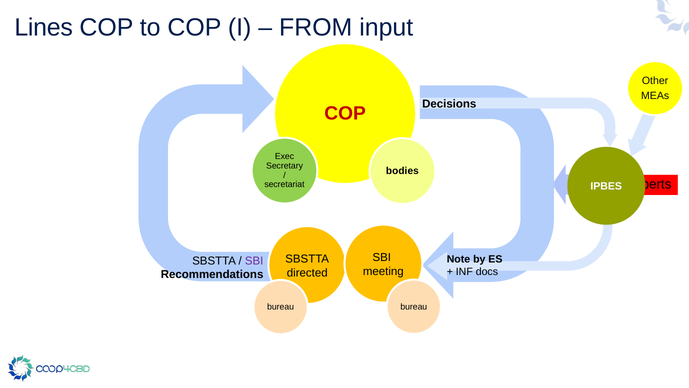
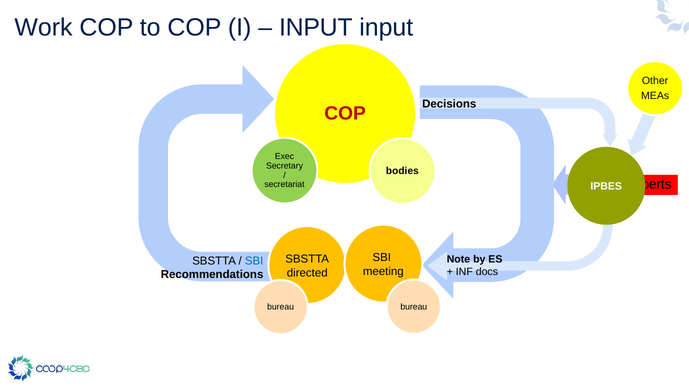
Lines: Lines -> Work
FROM at (316, 28): FROM -> INPUT
SBI at (254, 261) colour: purple -> blue
